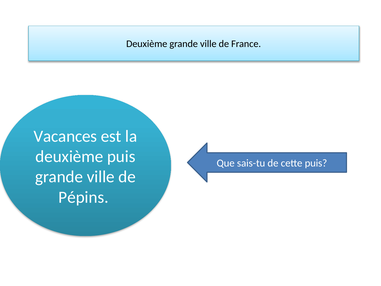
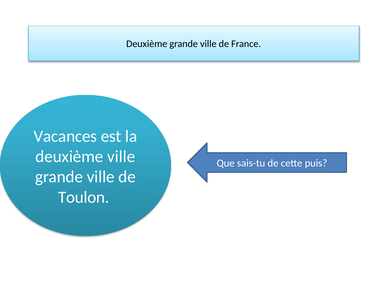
deuxième puis: puis -> ville
Pépins: Pépins -> Toulon
